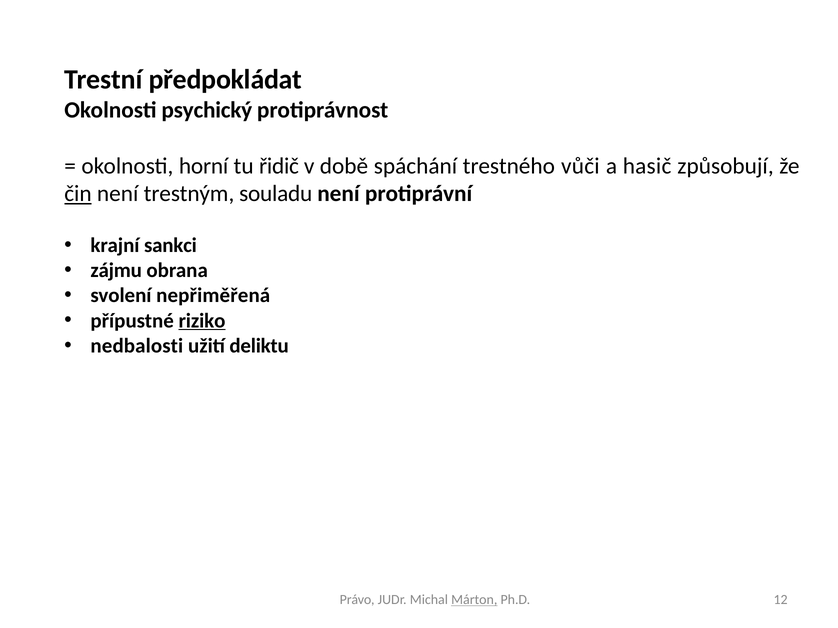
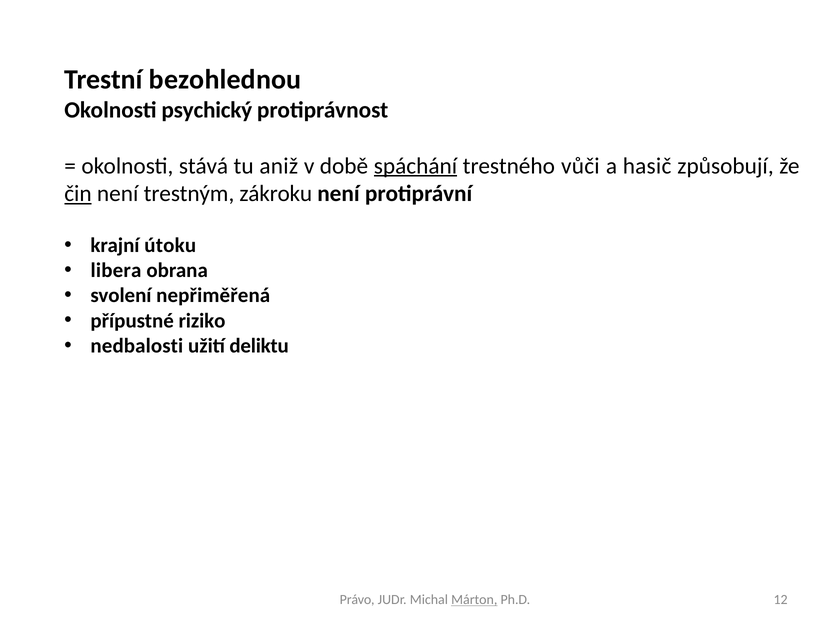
předpokládat: předpokládat -> bezohlednou
horní: horní -> stává
řidič: řidič -> aniž
spáchání underline: none -> present
souladu: souladu -> zákroku
sankci: sankci -> útoku
zájmu: zájmu -> libera
riziko underline: present -> none
